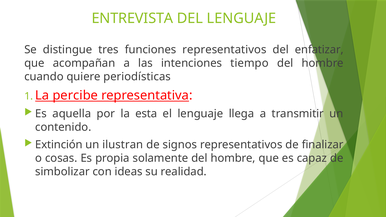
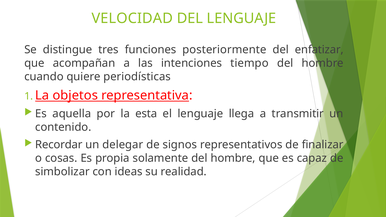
ENTREVISTA: ENTREVISTA -> VELOCIDAD
funciones representativos: representativos -> posteriormente
percibe: percibe -> objetos
Extinción: Extinción -> Recordar
ilustran: ilustran -> delegar
